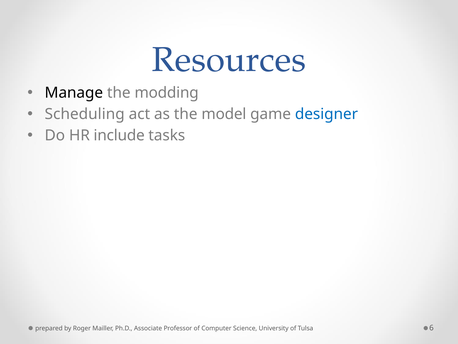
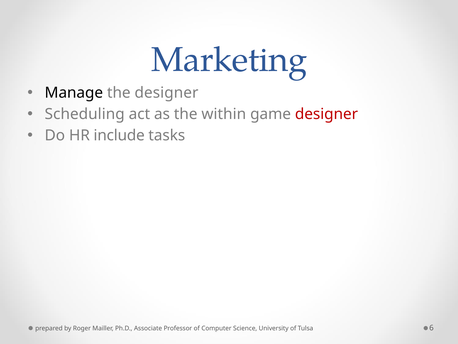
Resources: Resources -> Marketing
the modding: modding -> designer
model: model -> within
designer at (326, 114) colour: blue -> red
